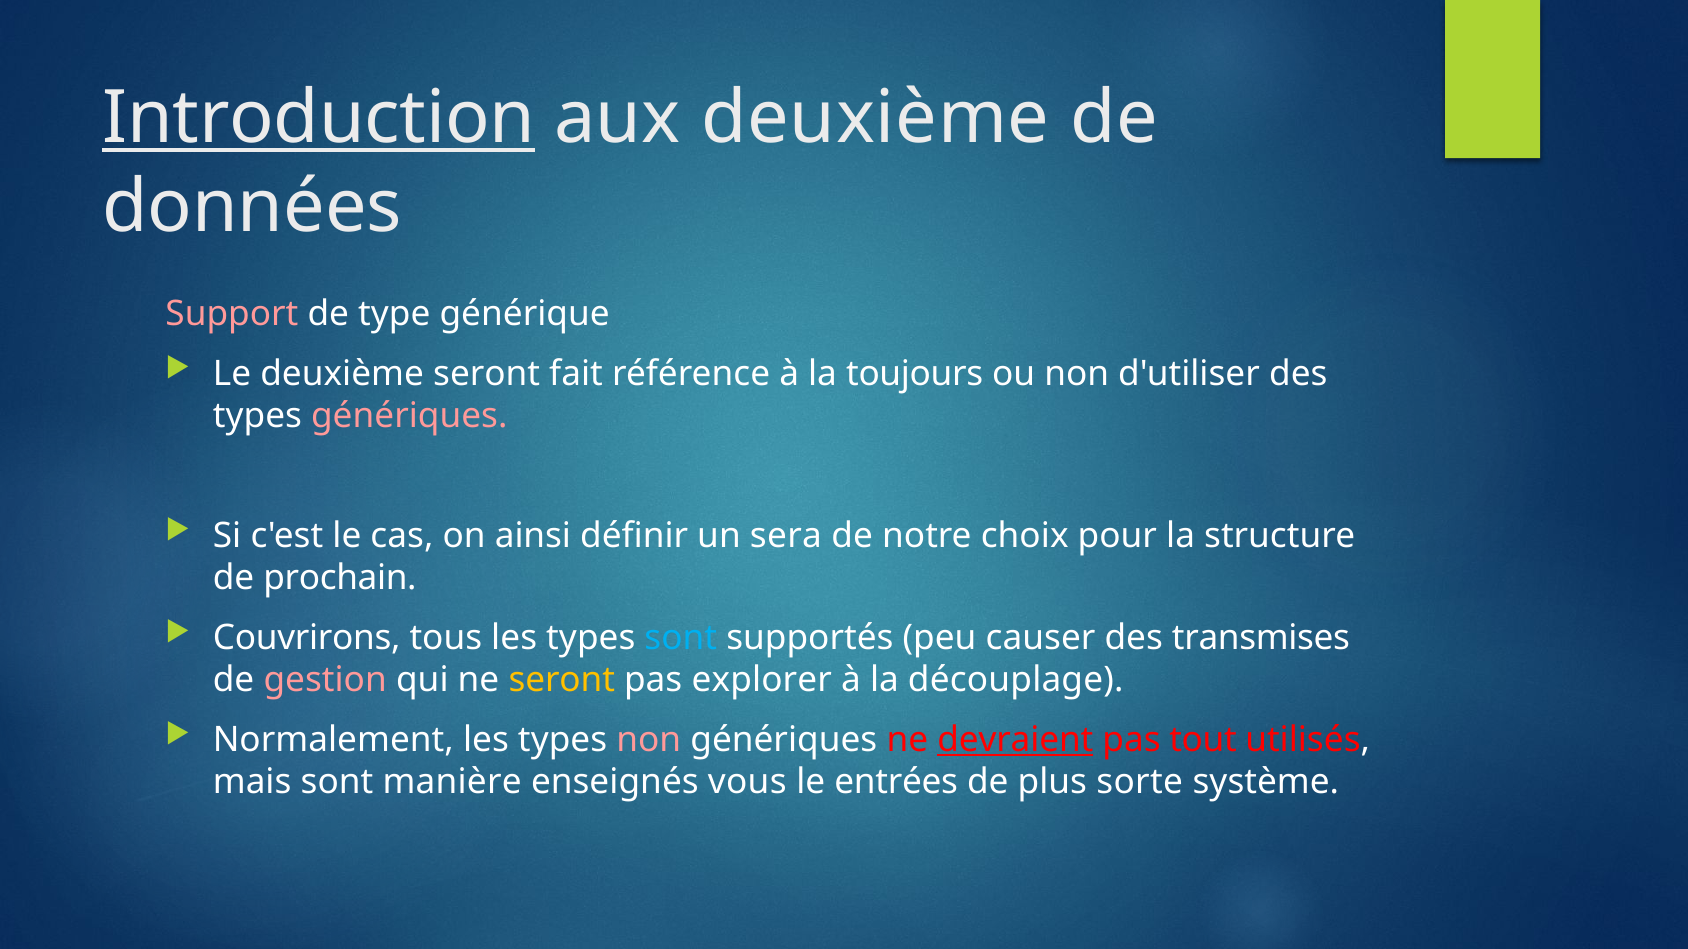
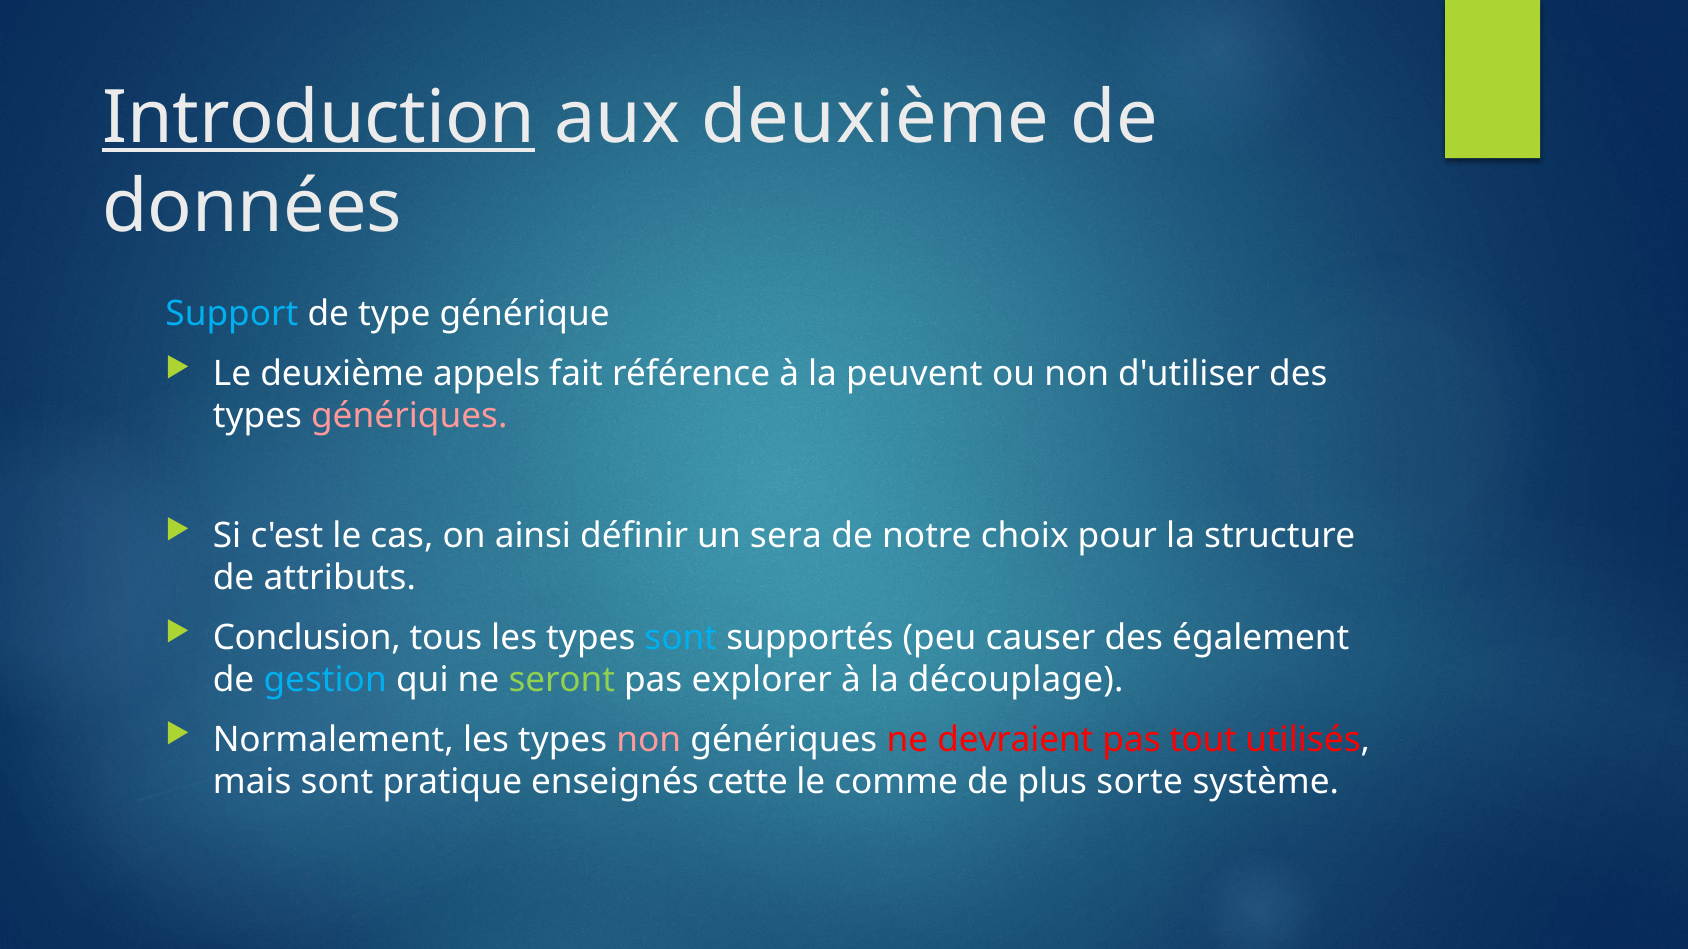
Support colour: pink -> light blue
deuxième seront: seront -> appels
toujours: toujours -> peuvent
prochain: prochain -> attributs
Couvrirons: Couvrirons -> Conclusion
transmises: transmises -> également
gestion colour: pink -> light blue
seront at (562, 680) colour: yellow -> light green
devraient underline: present -> none
manière: manière -> pratique
vous: vous -> cette
entrées: entrées -> comme
